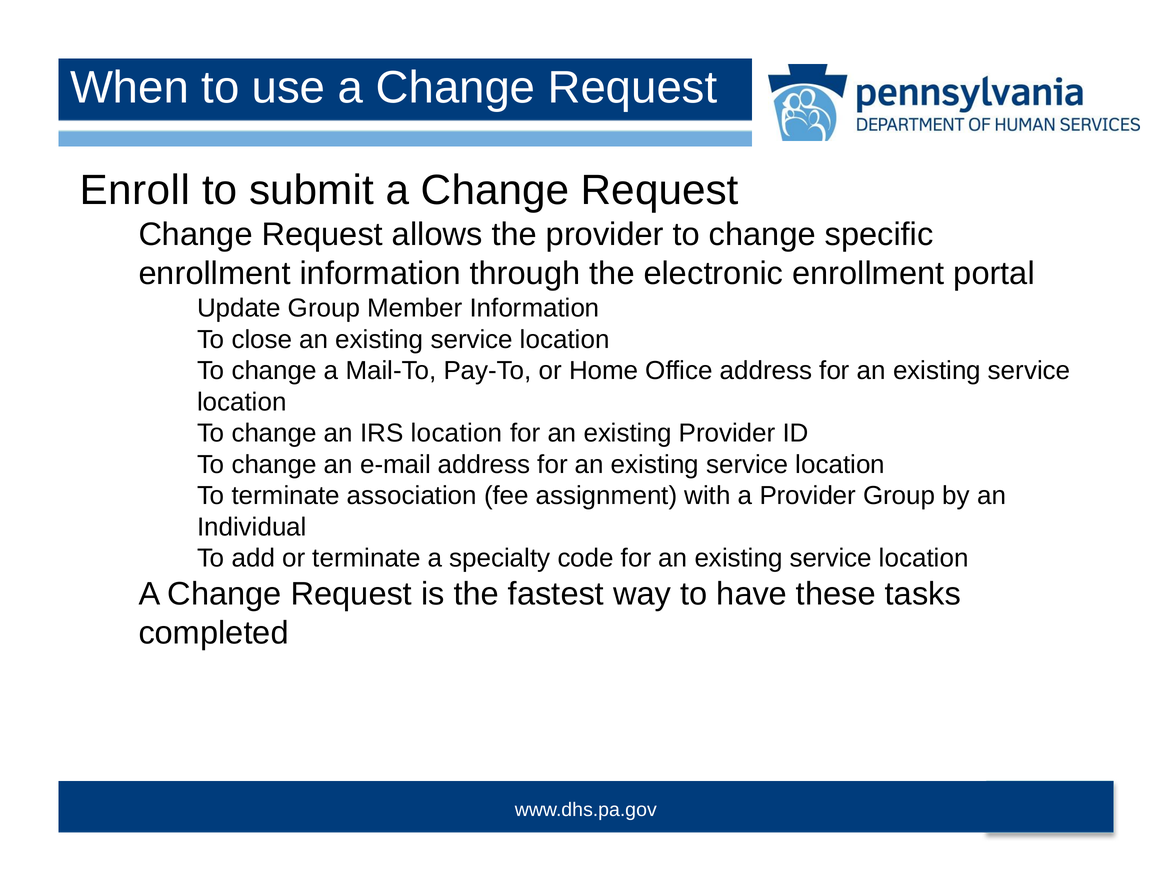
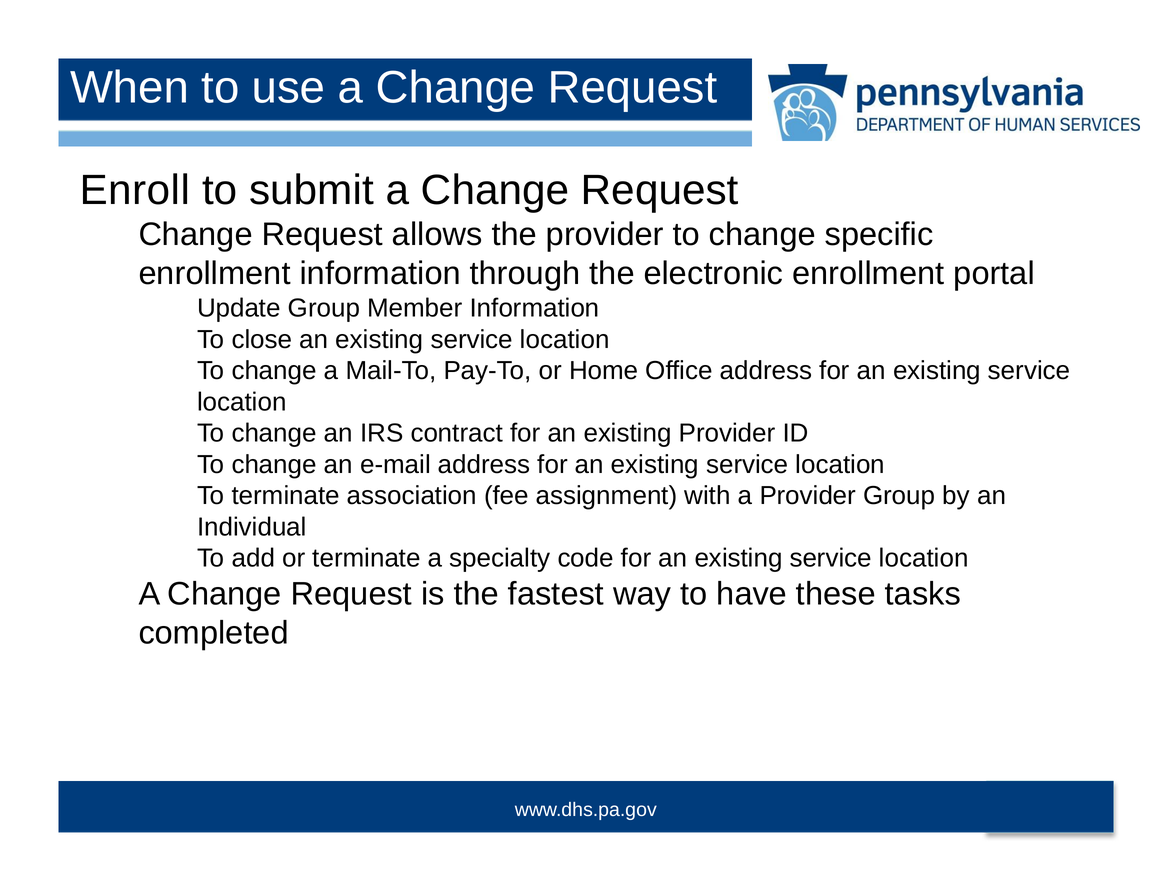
IRS location: location -> contract
